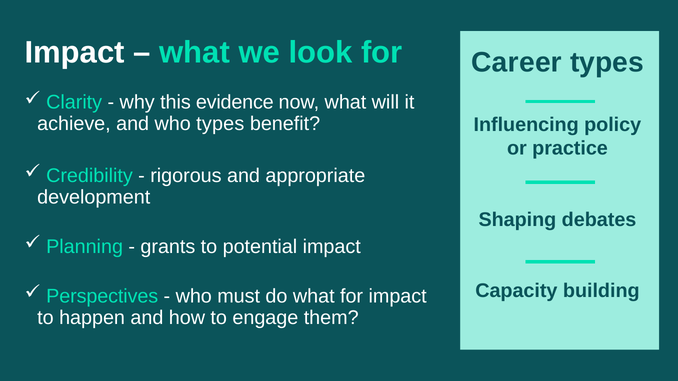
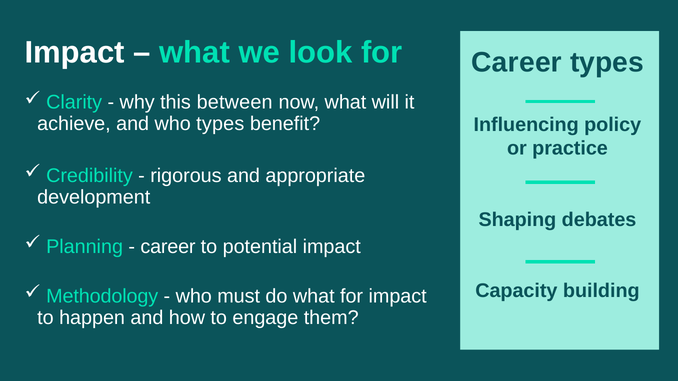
evidence: evidence -> between
grants at (168, 247): grants -> career
Perspectives: Perspectives -> Methodology
